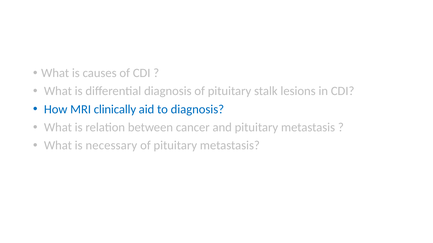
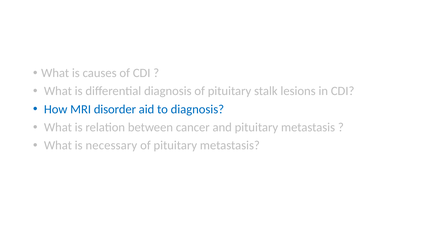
clinically: clinically -> disorder
